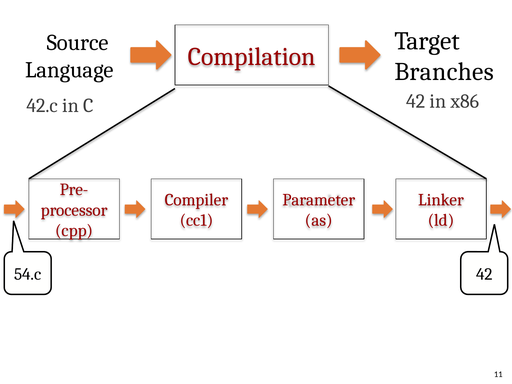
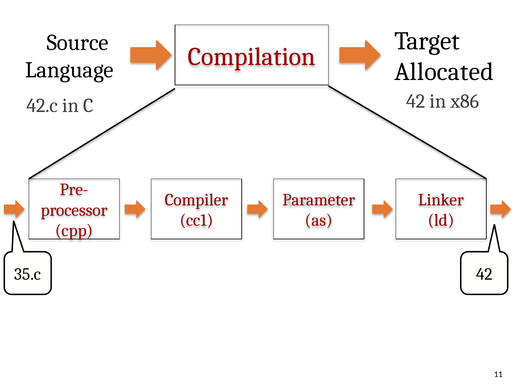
Branches: Branches -> Allocated
54.c: 54.c -> 35.c
